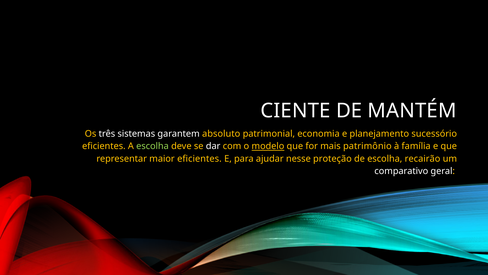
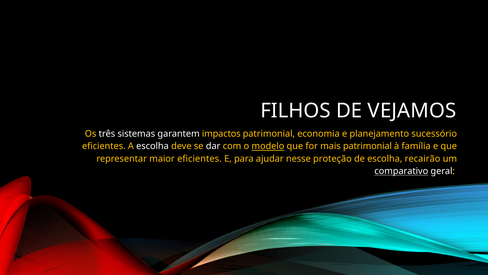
CIENTE: CIENTE -> FILHOS
MANTÉM: MANTÉM -> VEJAMOS
absoluto: absoluto -> impactos
escolha at (152, 146) colour: light green -> white
mais patrimônio: patrimônio -> patrimonial
comparativo underline: none -> present
